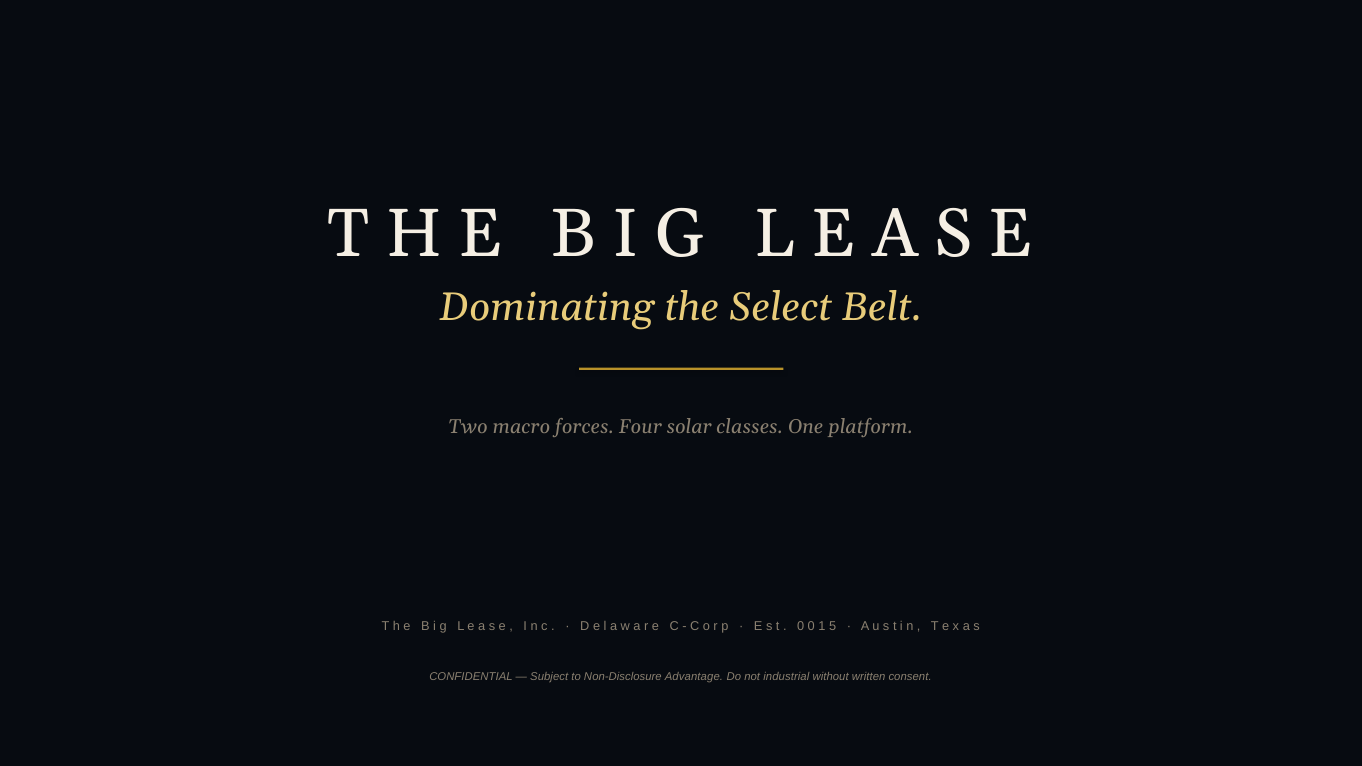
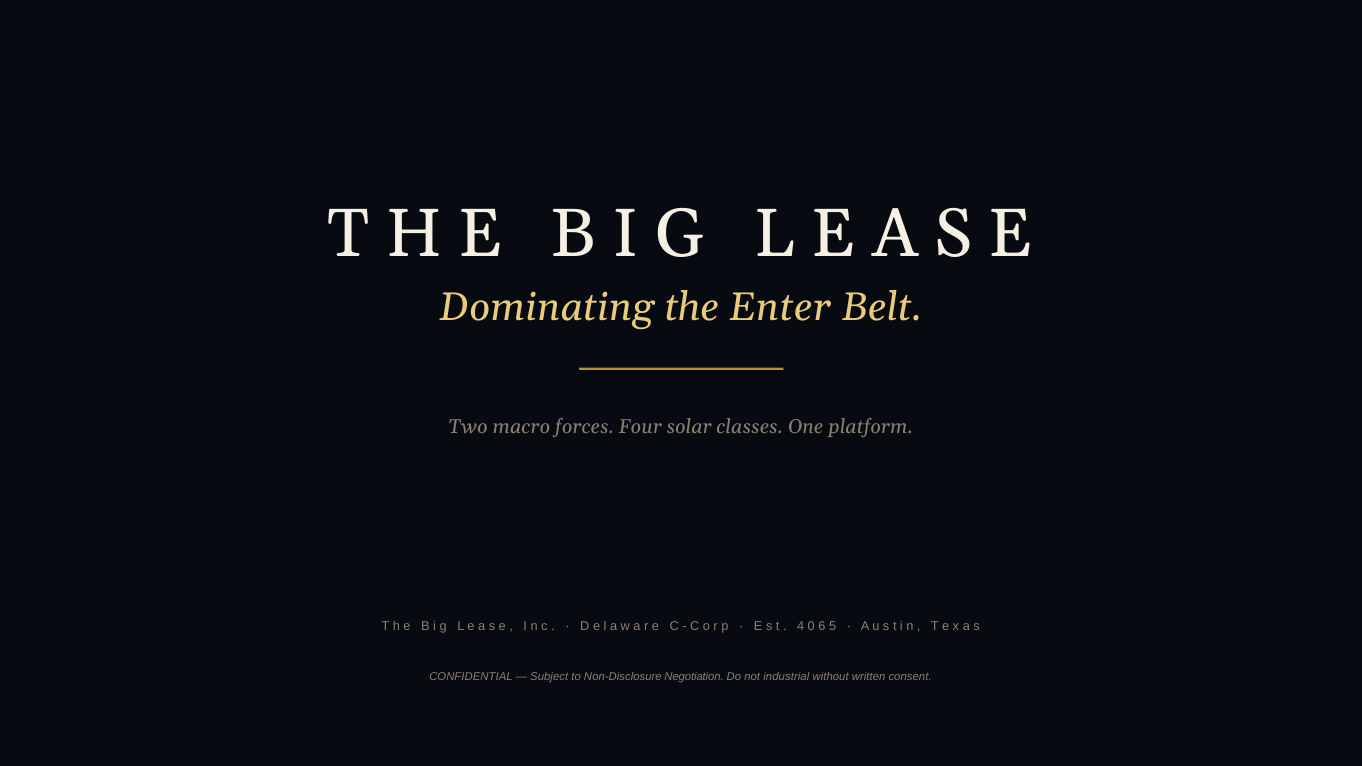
Select: Select -> Enter
0 at (801, 626): 0 -> 4
1: 1 -> 6
Advantage: Advantage -> Negotiation
